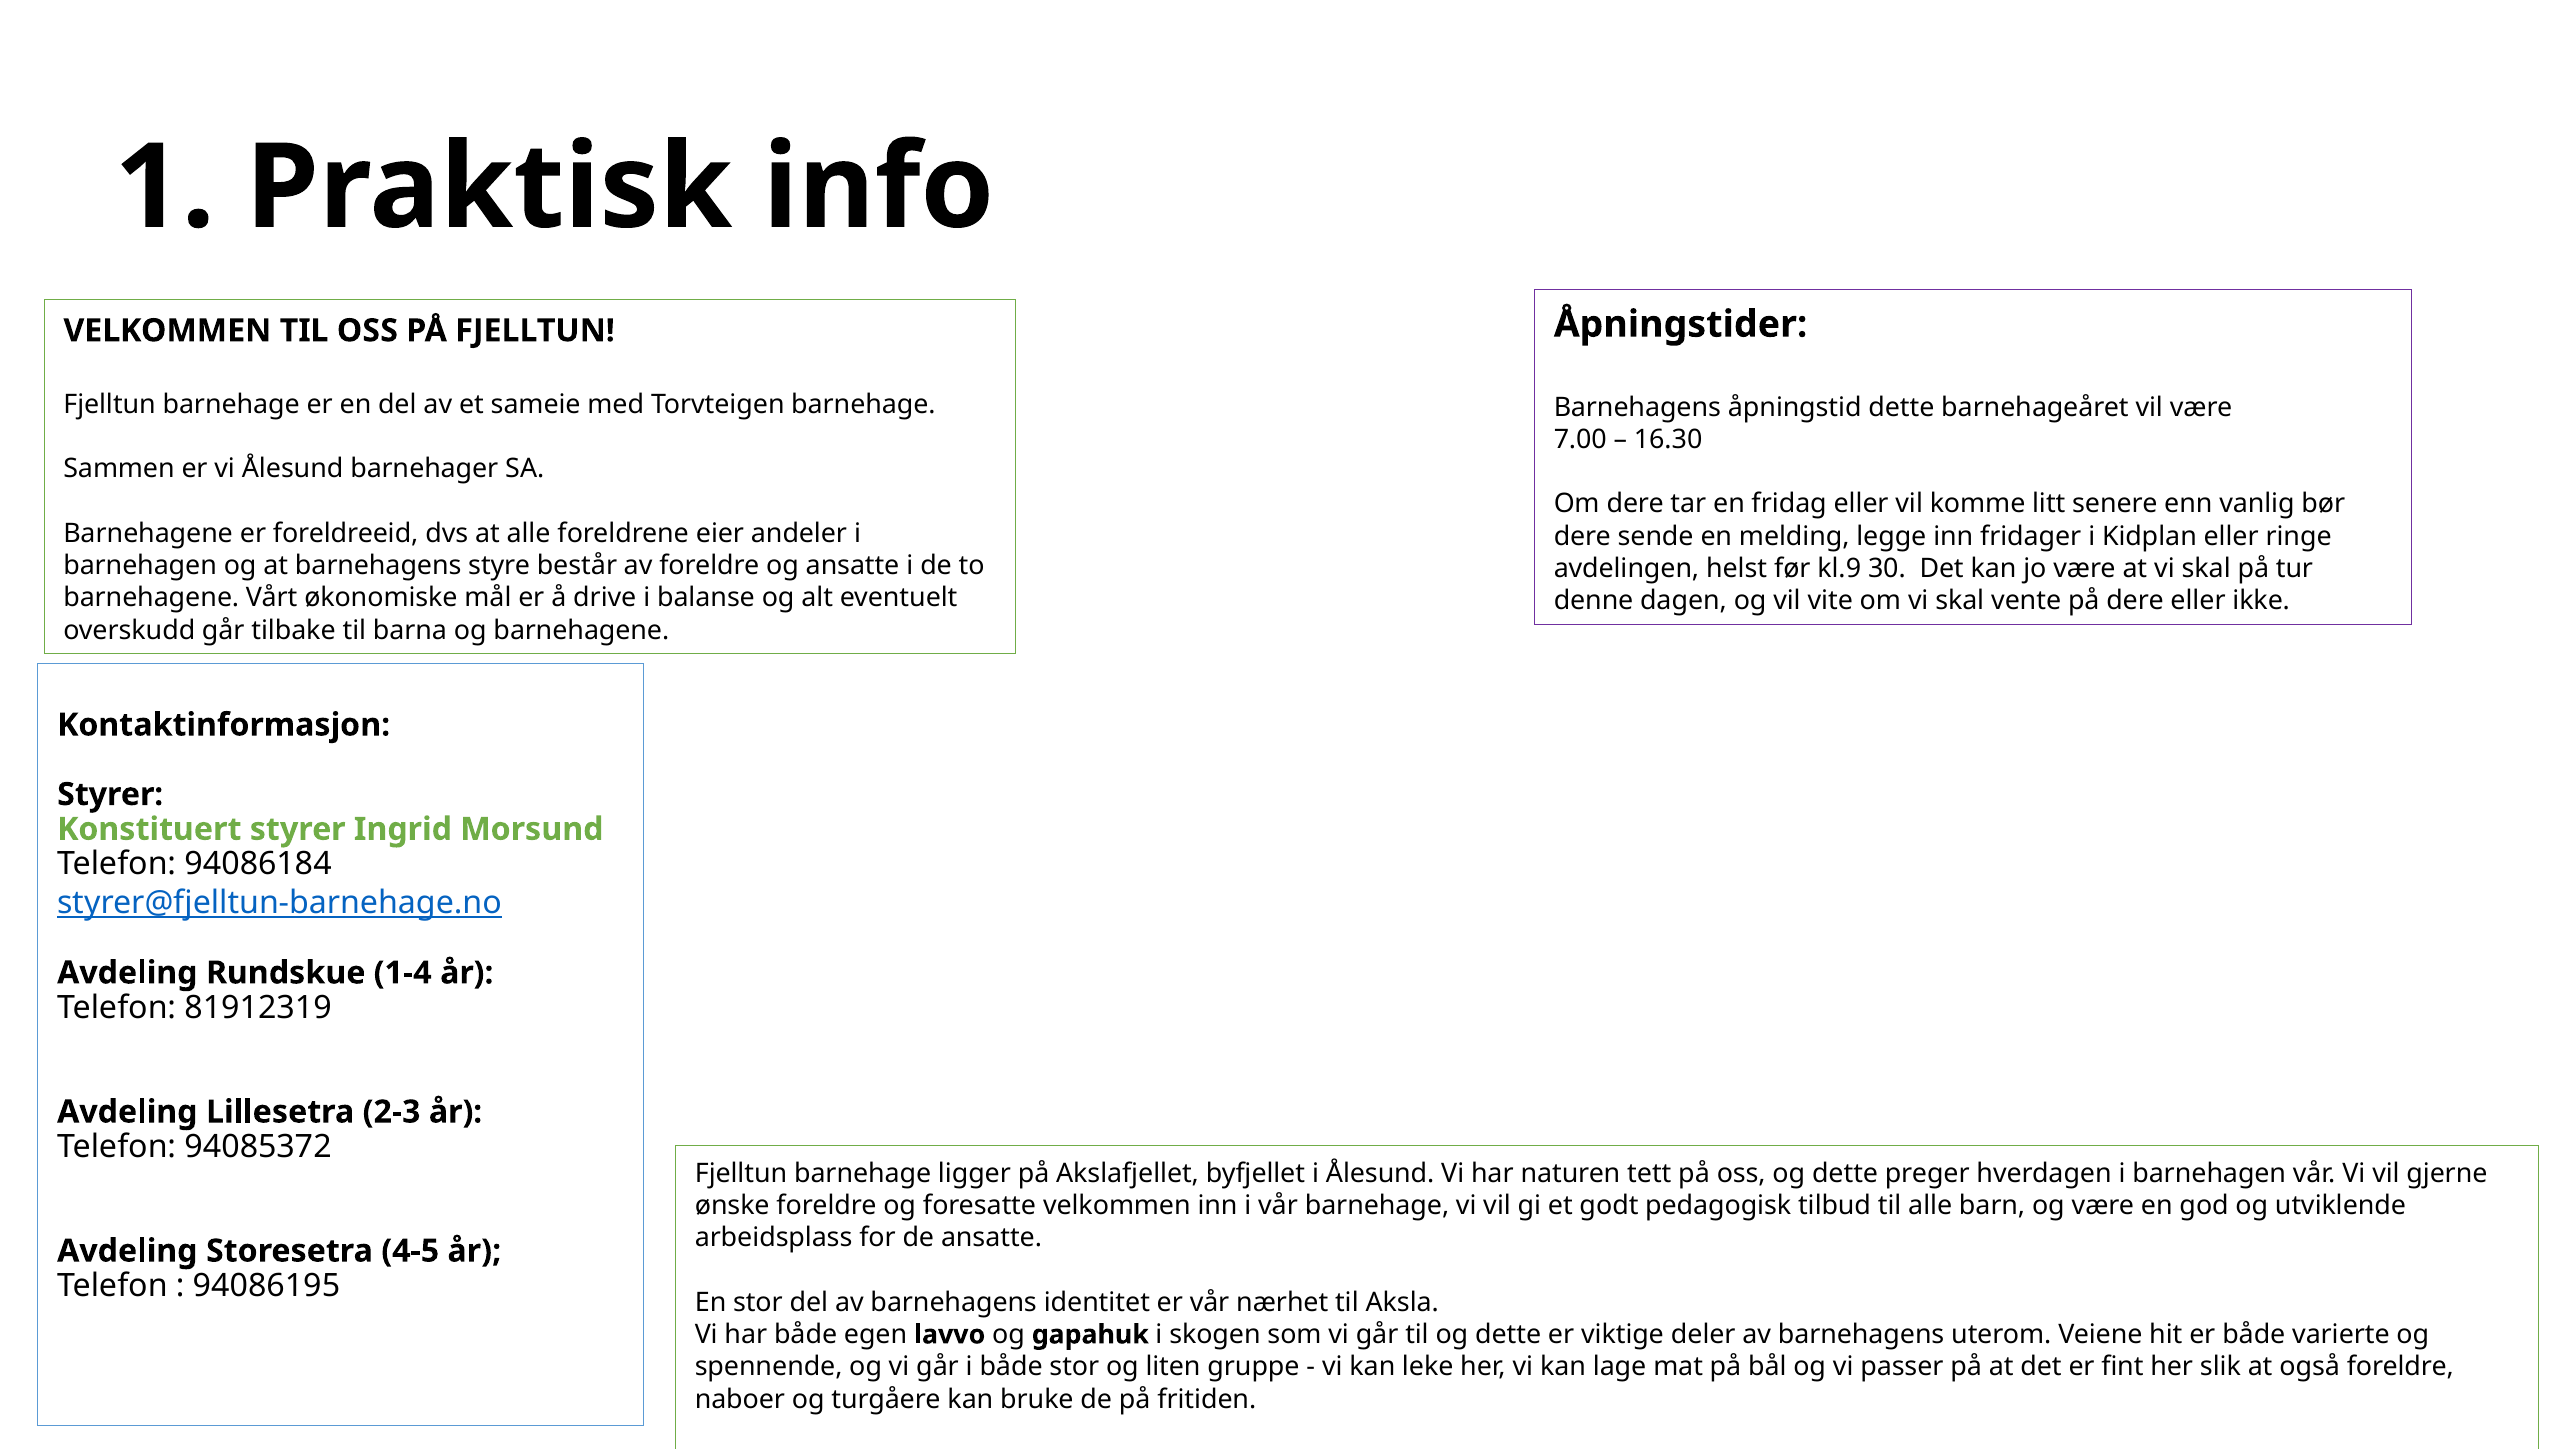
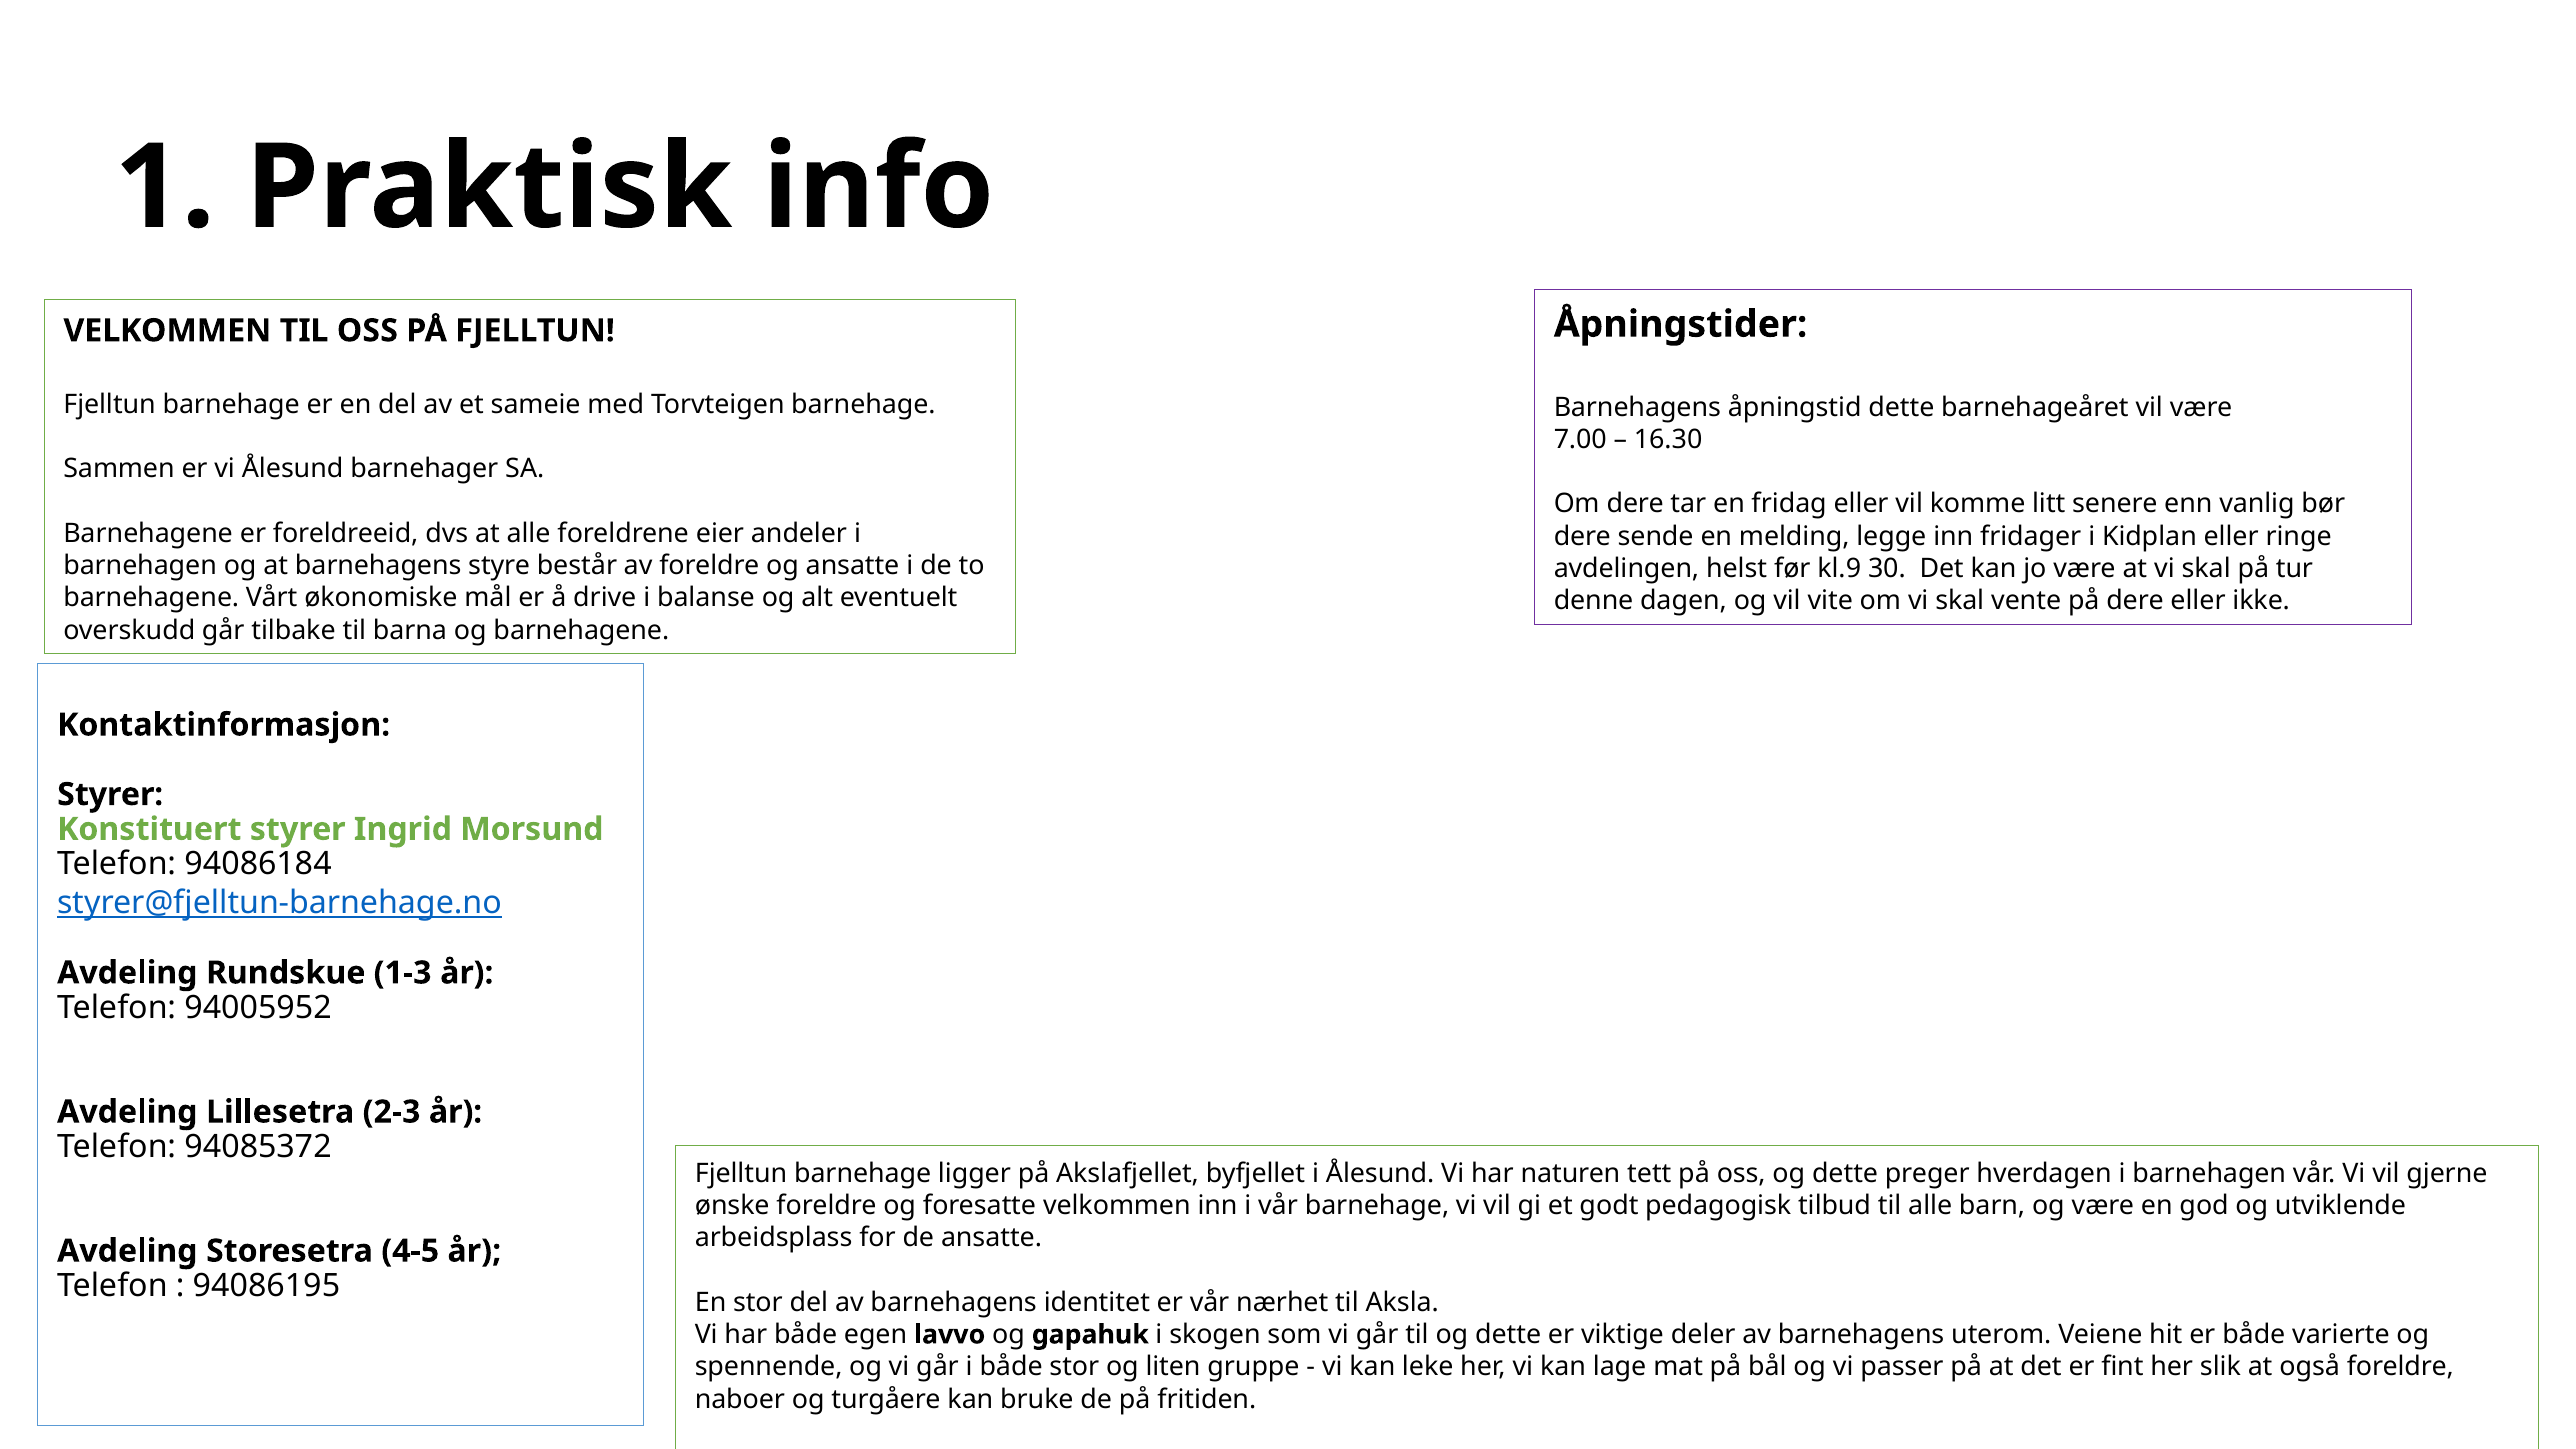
1-4: 1-4 -> 1-3
81912319: 81912319 -> 94005952
